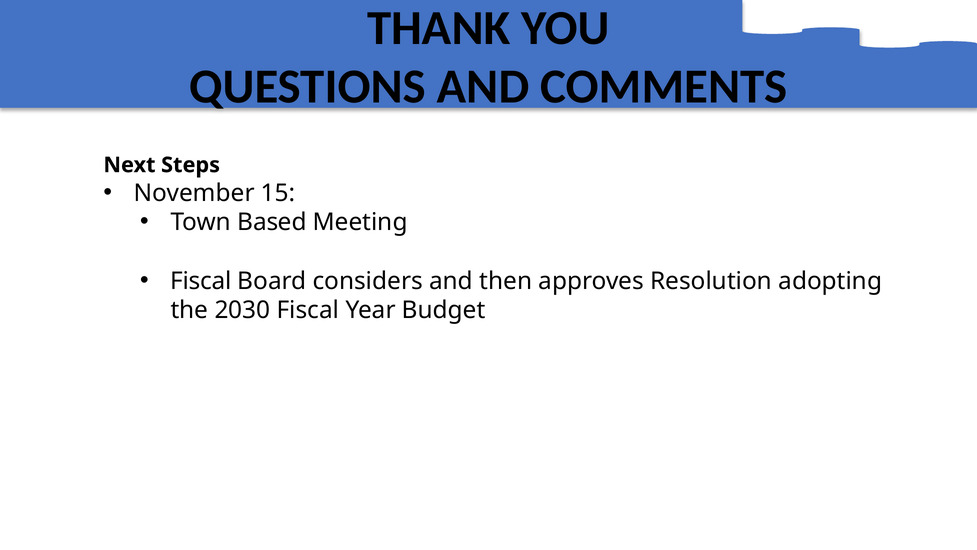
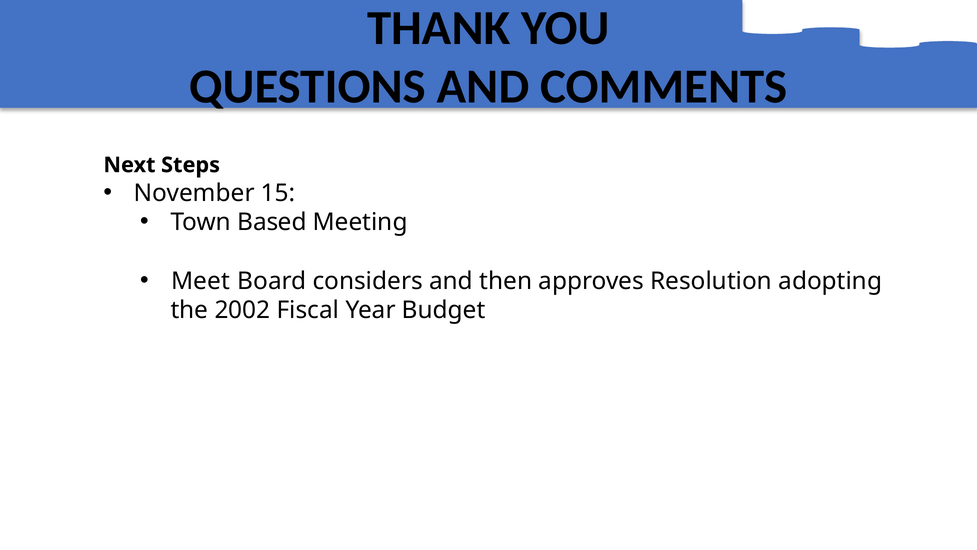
Fiscal at (201, 281): Fiscal -> Meet
2030: 2030 -> 2002
